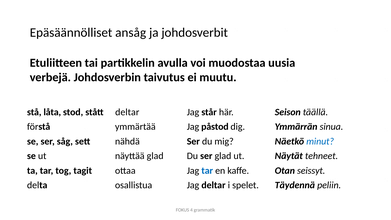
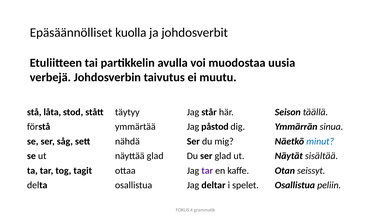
ansåg: ansåg -> kuolla
stått deltar: deltar -> täytyy
tehneet: tehneet -> sisältää
tar at (207, 171) colour: blue -> purple
spelet Täydennä: Täydennä -> Osallistua
